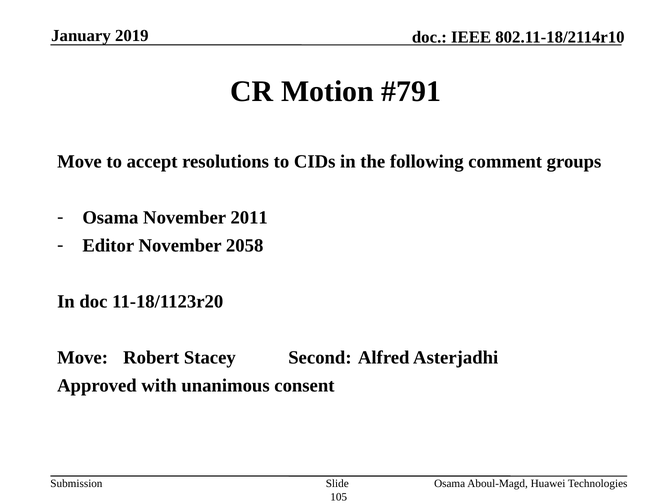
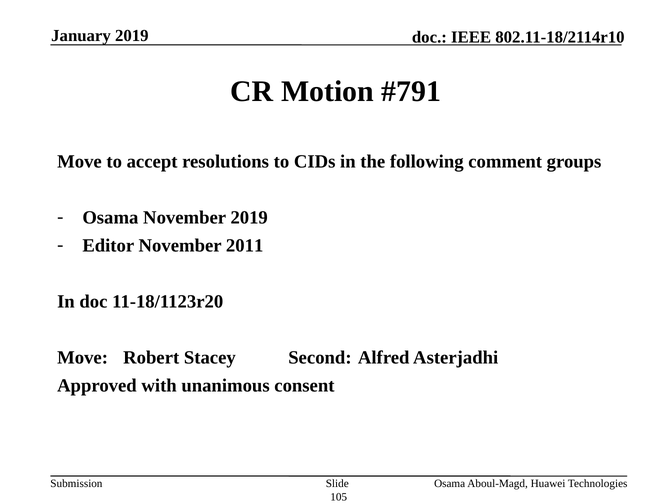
November 2011: 2011 -> 2019
2058: 2058 -> 2011
